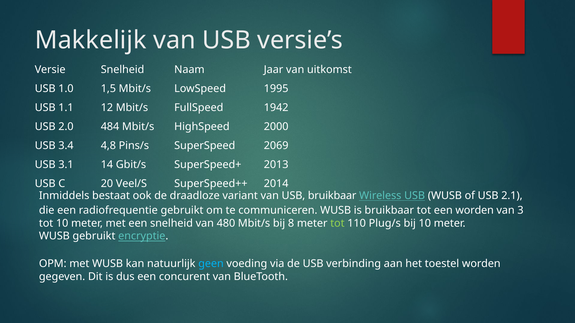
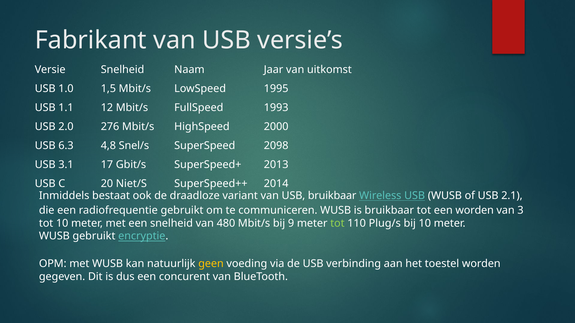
Makkelijk: Makkelijk -> Fabrikant
1942: 1942 -> 1993
484: 484 -> 276
3.4: 3.4 -> 6.3
Pins/s: Pins/s -> Snel/s
2069: 2069 -> 2098
14: 14 -> 17
Veel/S: Veel/S -> Niet/S
8: 8 -> 9
geen colour: light blue -> yellow
